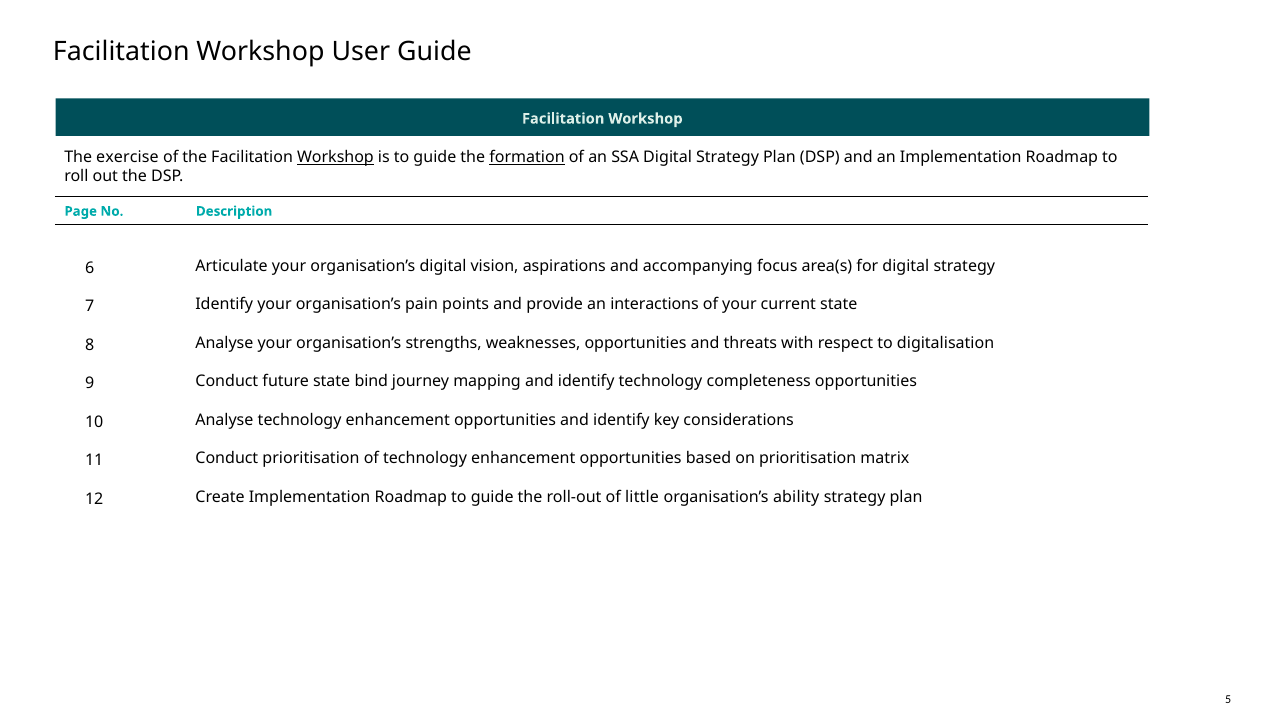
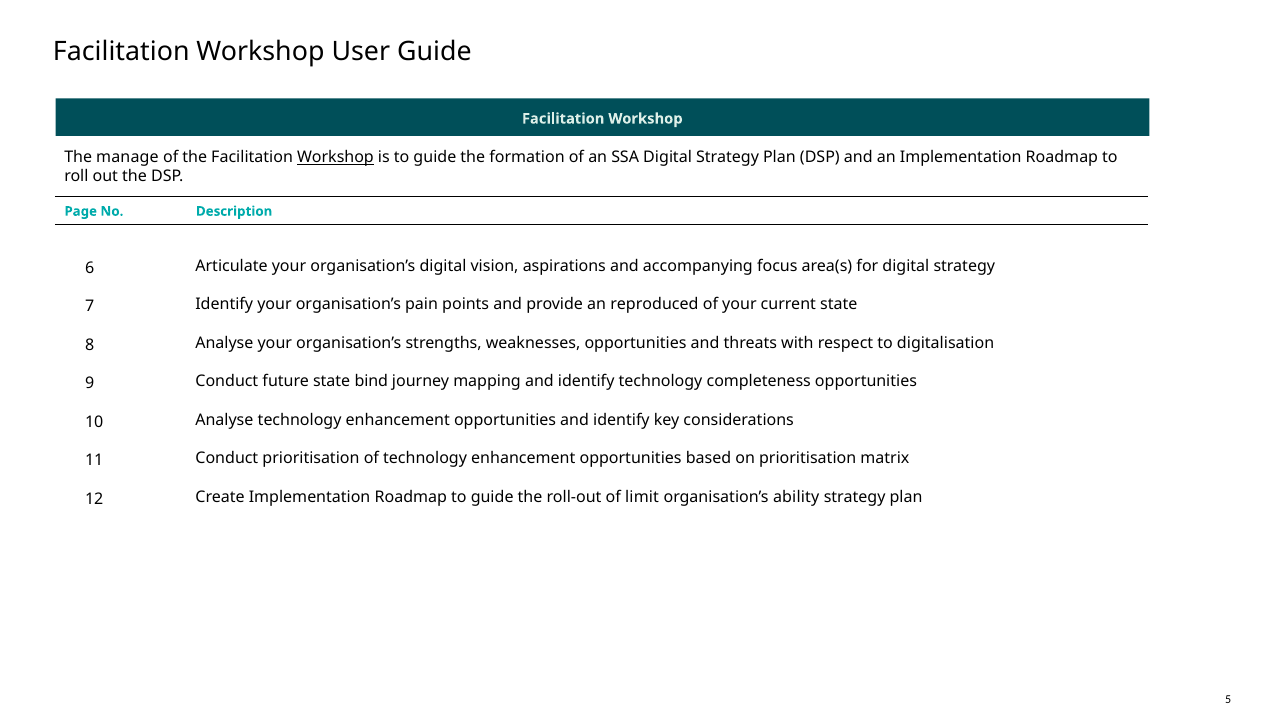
exercise: exercise -> manage
formation underline: present -> none
interactions: interactions -> reproduced
little: little -> limit
